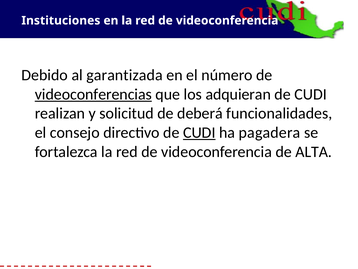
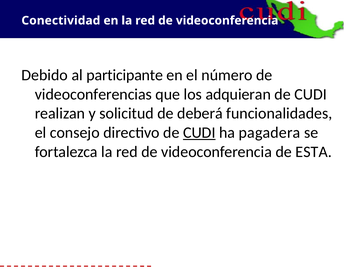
Instituciones: Instituciones -> Conectividad
garantizada: garantizada -> participante
videoconferencias underline: present -> none
ALTA: ALTA -> ESTA
